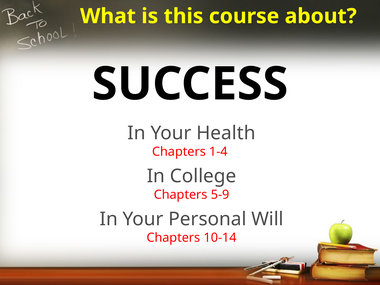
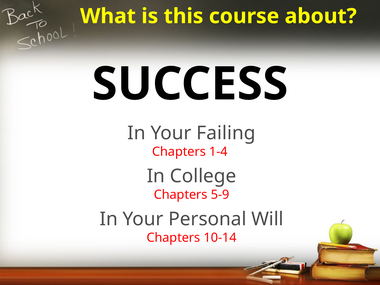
Health: Health -> Failing
